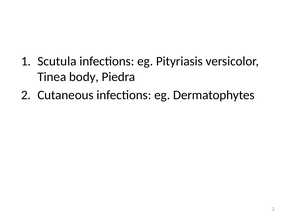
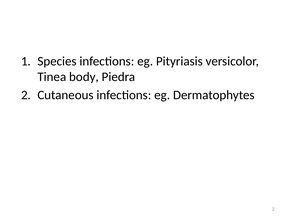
Scutula: Scutula -> Species
